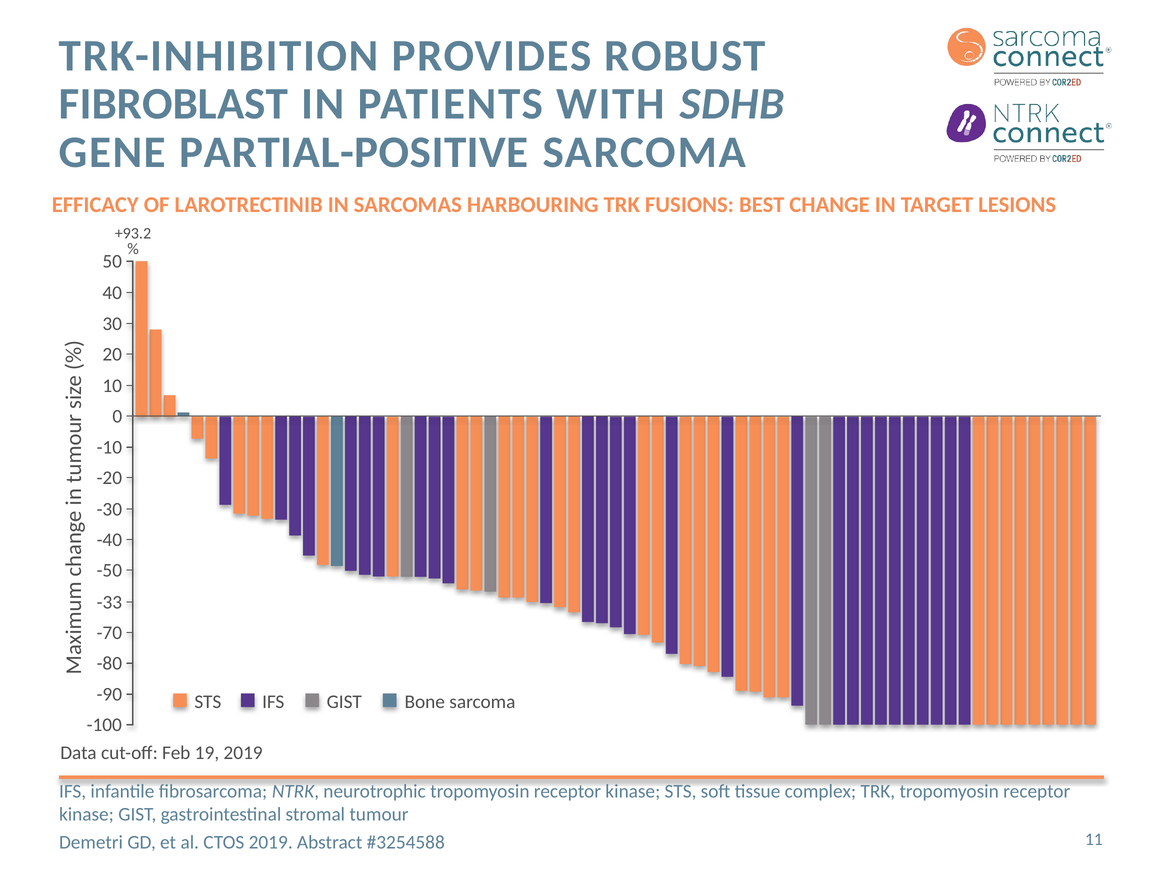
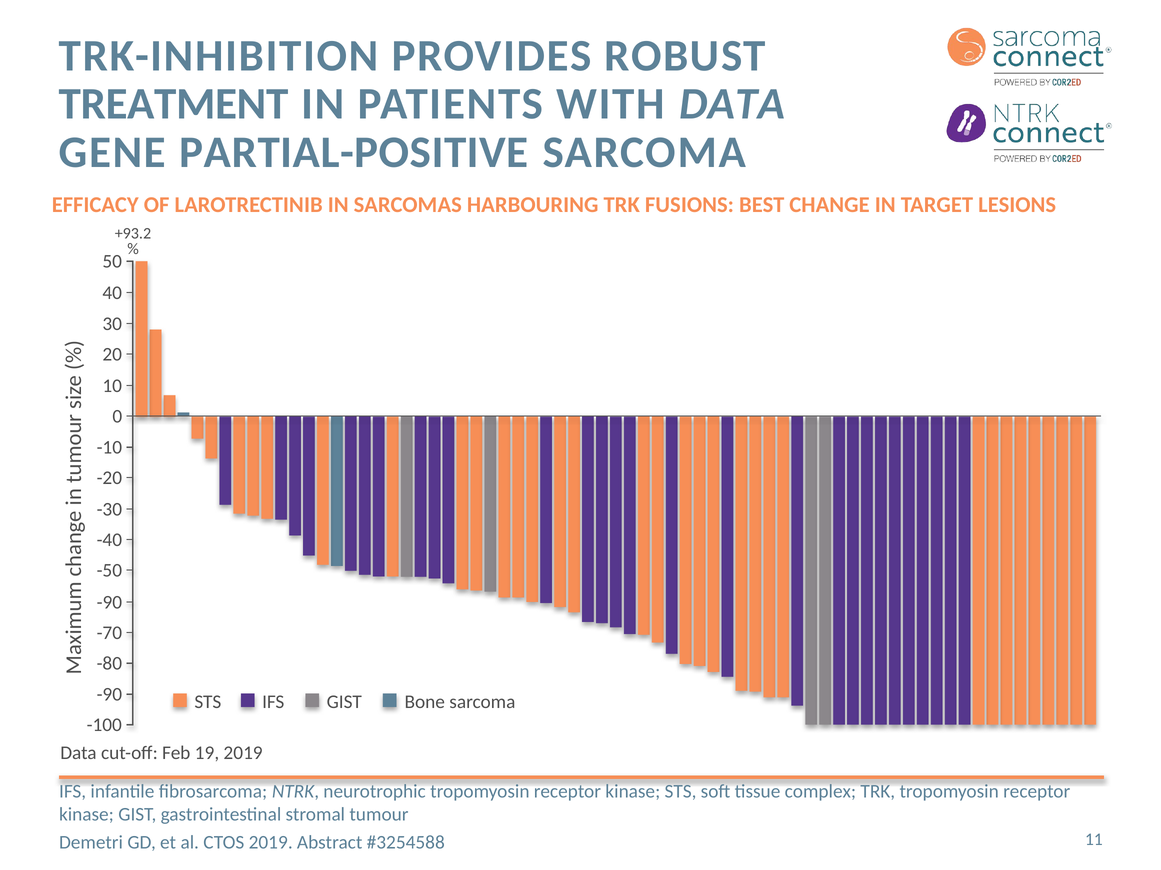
FIBROBLAST: FIBROBLAST -> TREATMENT
WITH SDHB: SDHB -> DATA
-33 at (109, 603): -33 -> -90
